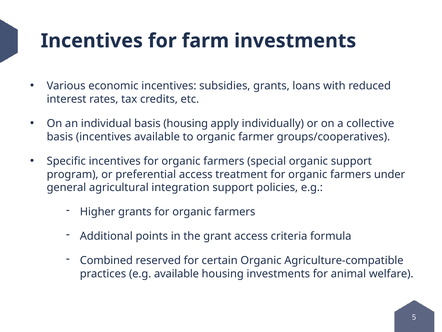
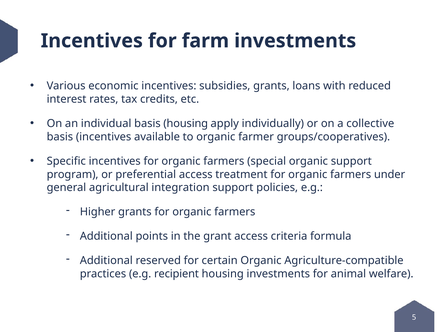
Combined at (106, 260): Combined -> Additional
e.g available: available -> recipient
